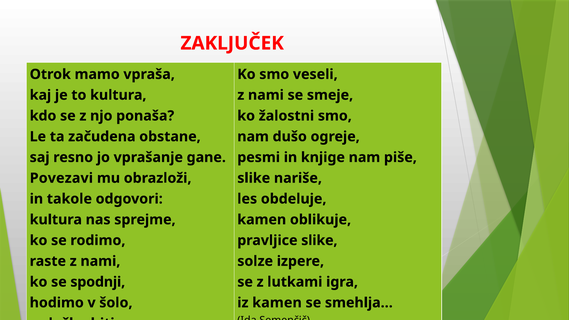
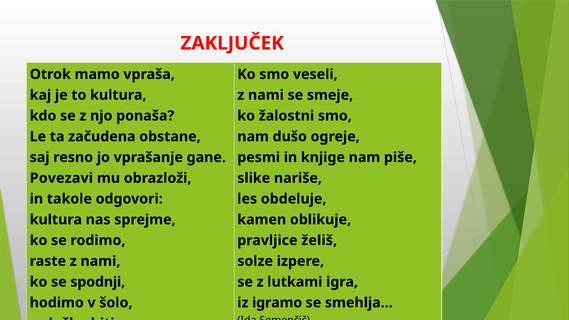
pravljice slike: slike -> želiš
iz kamen: kamen -> igramo
